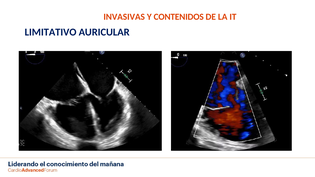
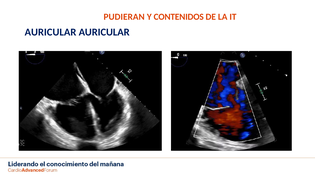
INVASIVAS: INVASIVAS -> PUDIERAN
LIMITATIVO at (51, 32): LIMITATIVO -> AURICULAR
